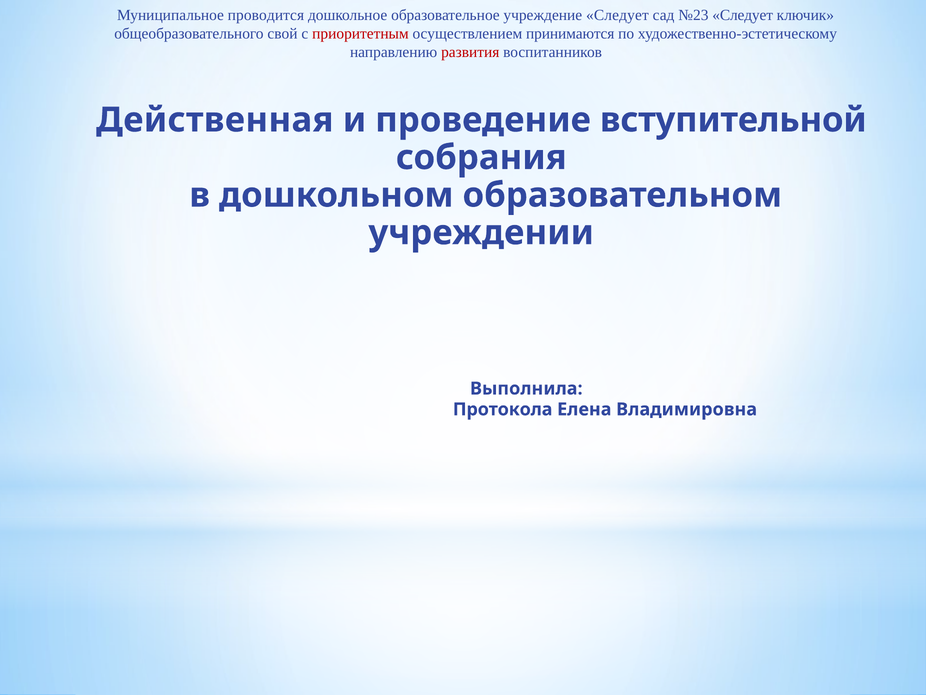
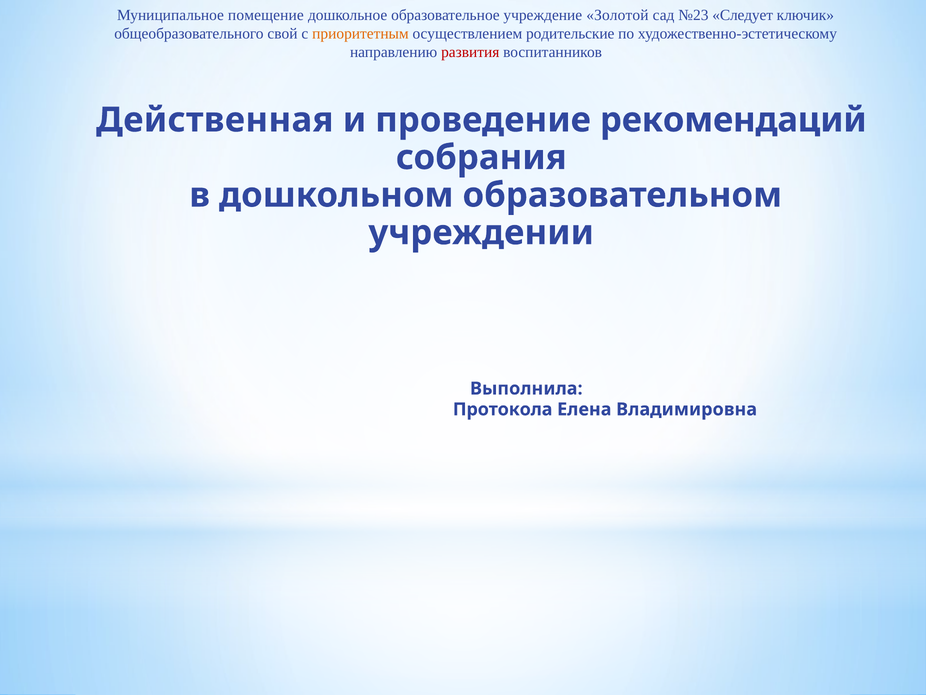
проводится: проводится -> помещение
учреждение Следует: Следует -> Золотой
приоритетным colour: red -> orange
принимаются: принимаются -> родительские
вступительной: вступительной -> рекомендаций
